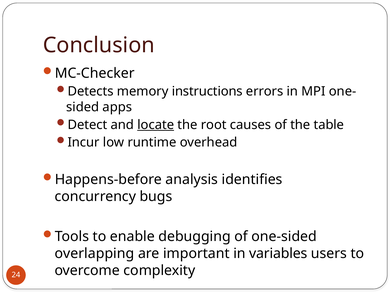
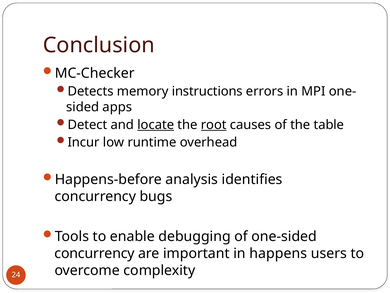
root underline: none -> present
overlapping at (94, 253): overlapping -> concurrency
variables: variables -> happens
